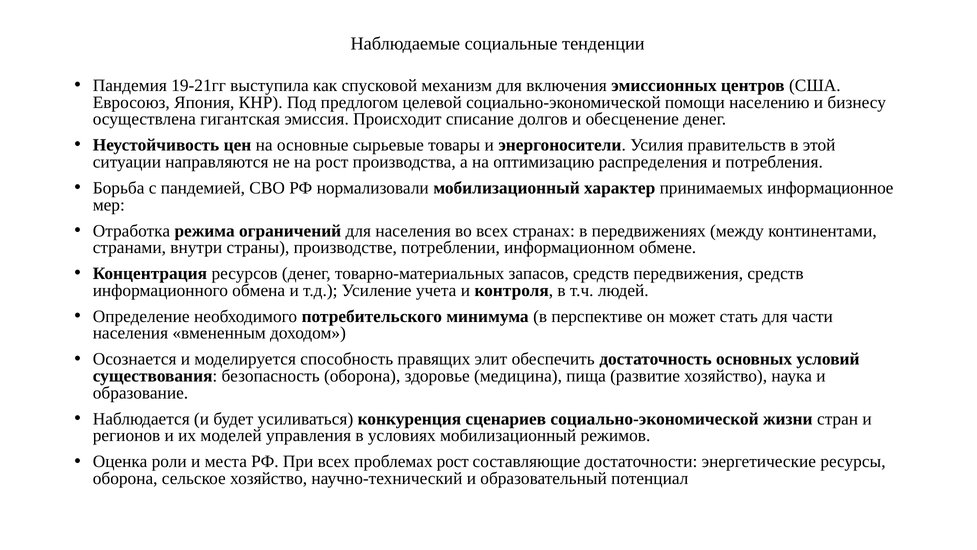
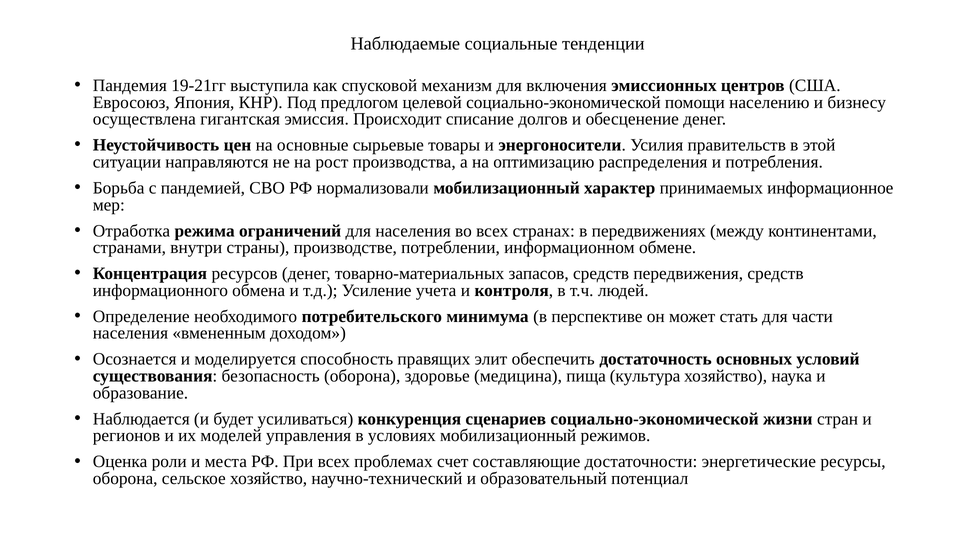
развитие: развитие -> культура
проблемах рост: рост -> счет
